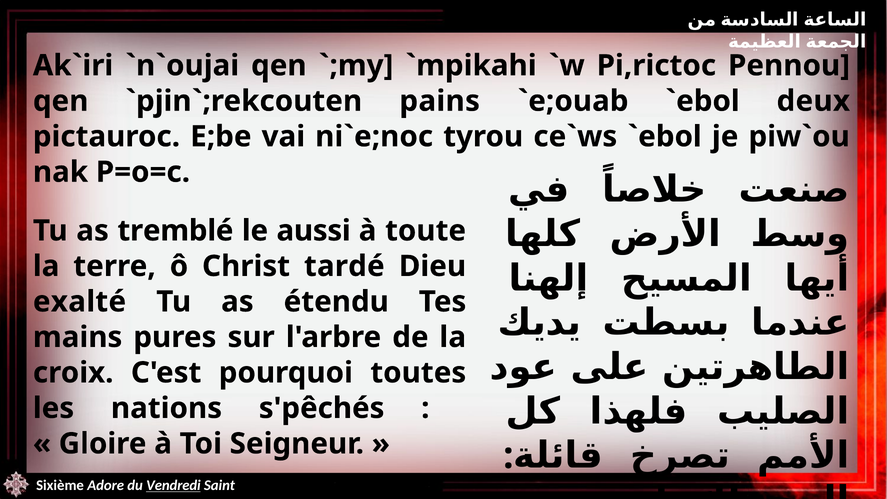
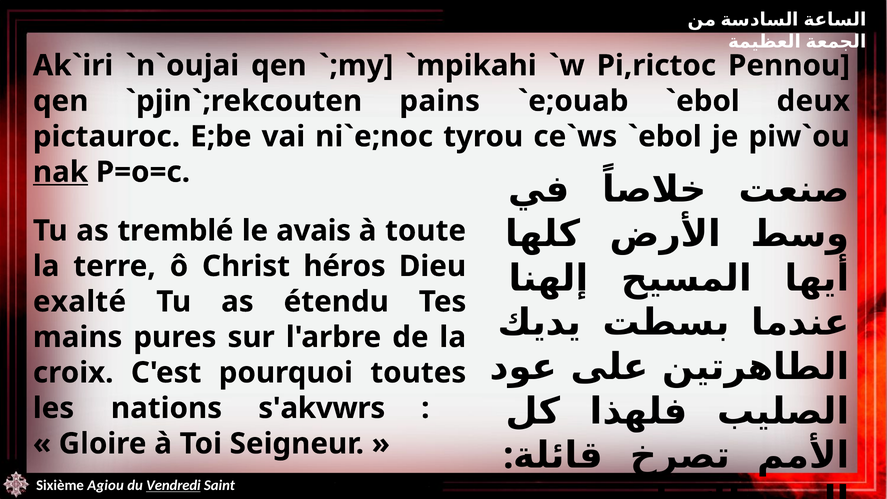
nak underline: none -> present
aussi: aussi -> avais
tardé: tardé -> héros
s'pêchés: s'pêchés -> s'akvwrs
Adore: Adore -> Agiou
